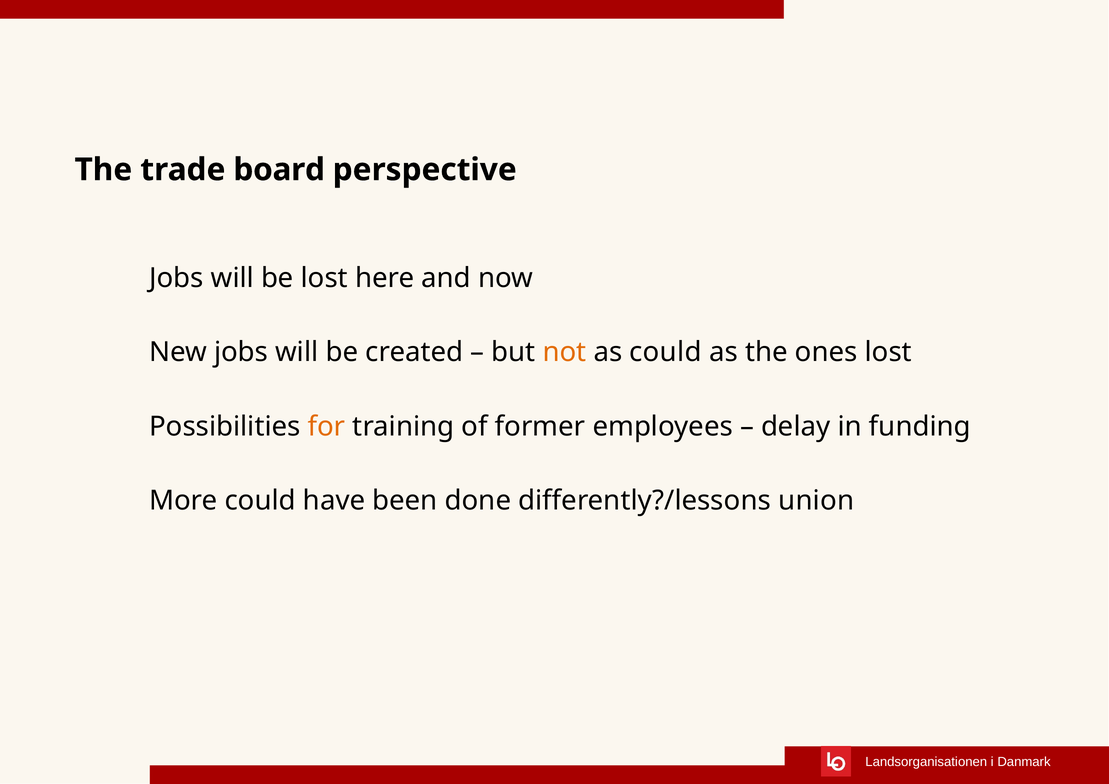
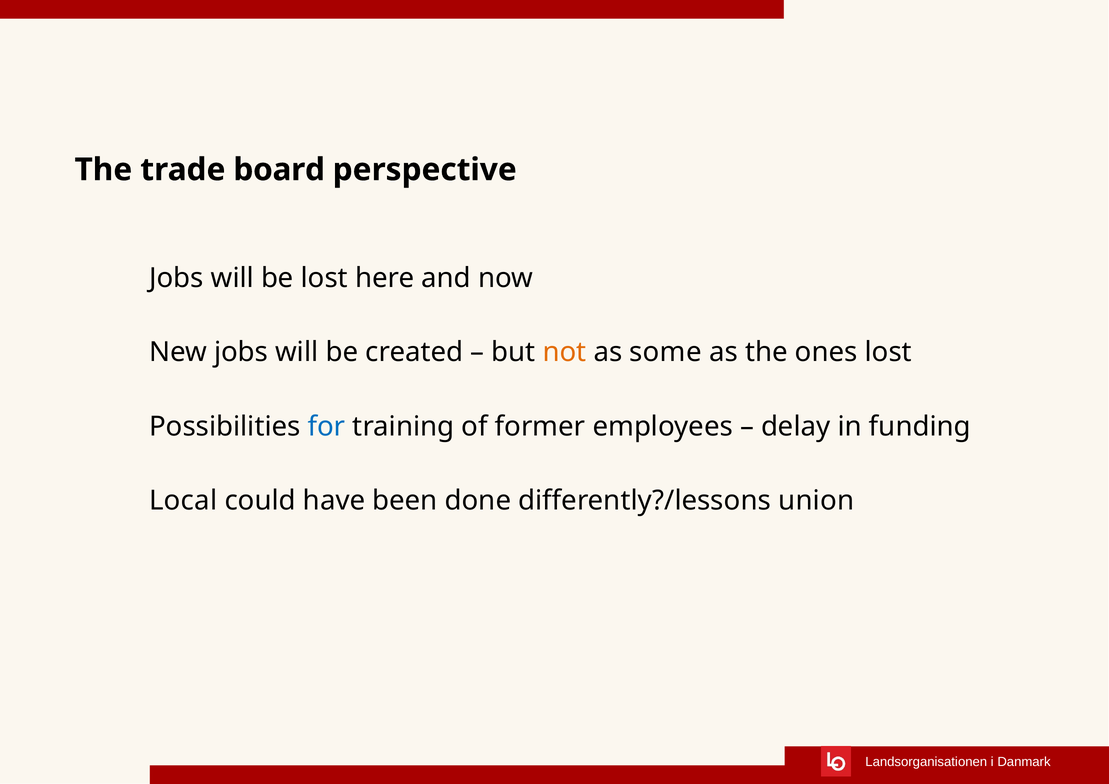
as could: could -> some
for colour: orange -> blue
More: More -> Local
